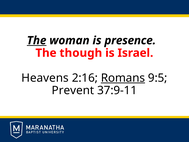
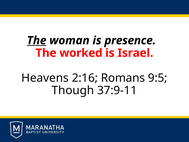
though: though -> worked
Romans underline: present -> none
Prevent: Prevent -> Though
